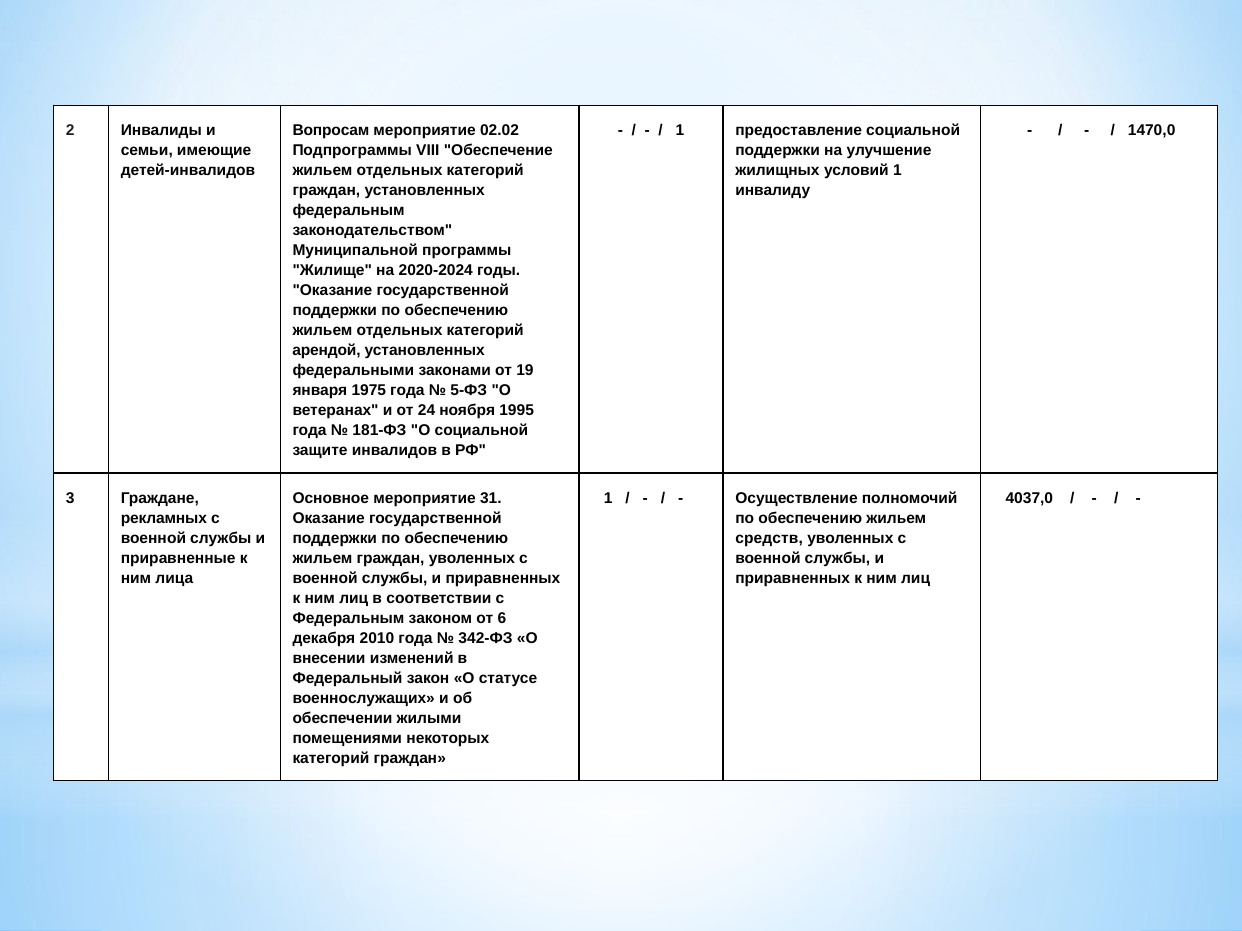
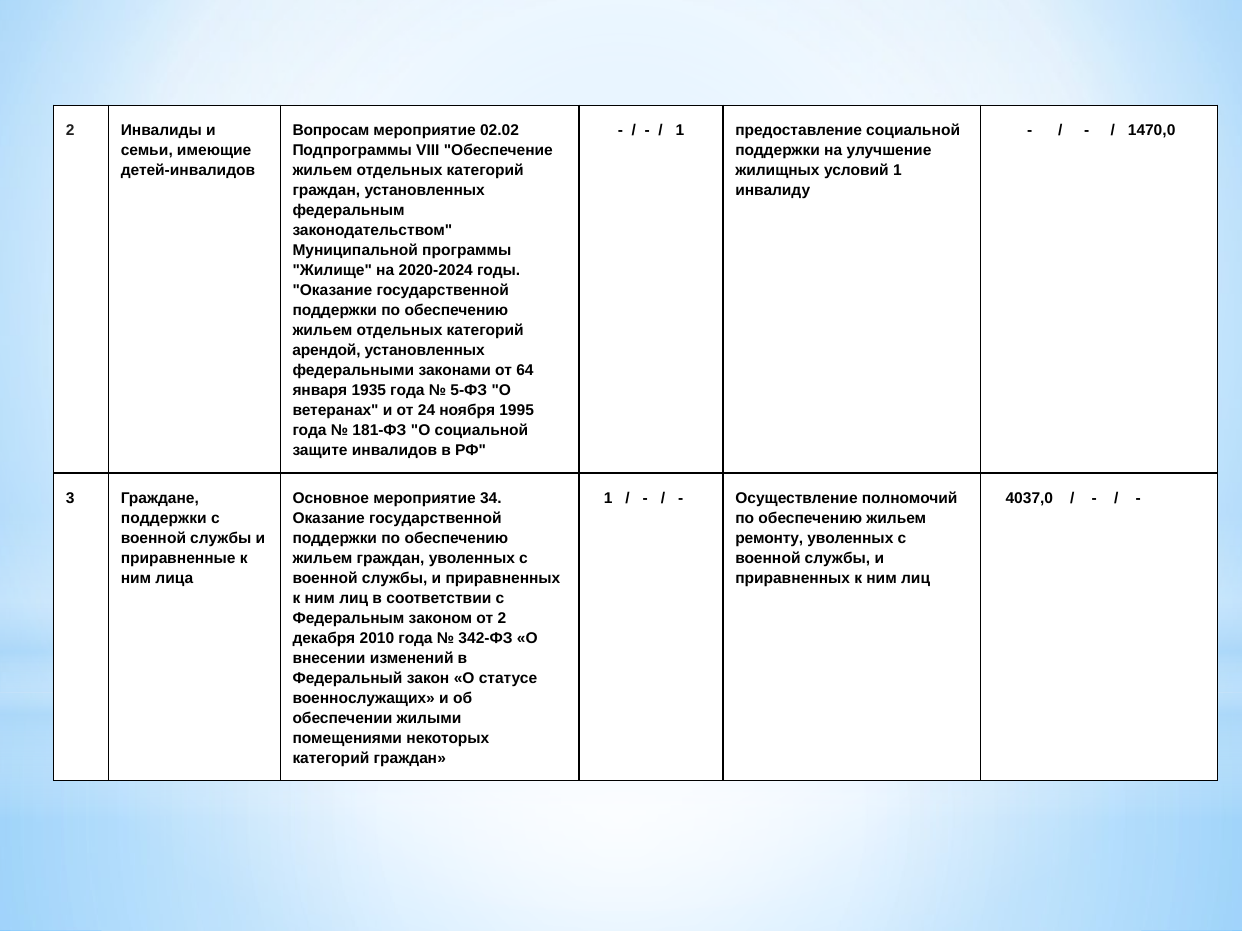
19: 19 -> 64
1975: 1975 -> 1935
31: 31 -> 34
рекламных at (164, 519): рекламных -> поддержки
средств: средств -> ремонту
от 6: 6 -> 2
